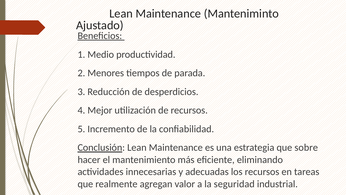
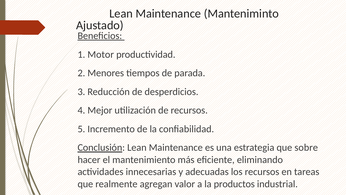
Medio: Medio -> Motor
seguridad: seguridad -> productos
